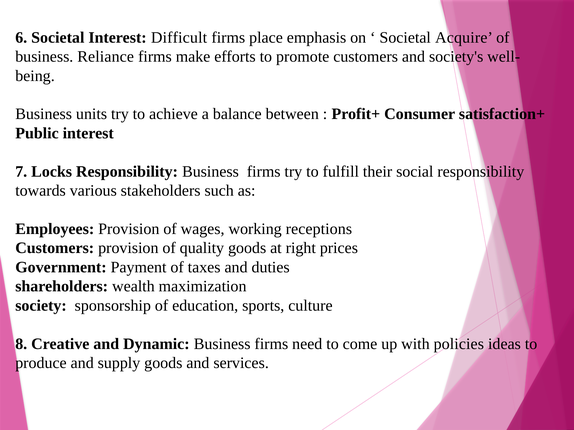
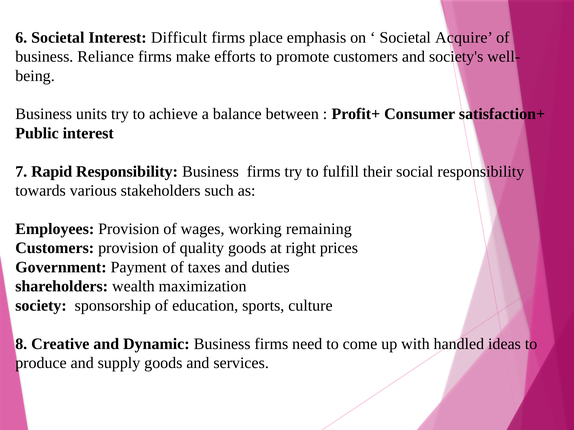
Locks: Locks -> Rapid
receptions: receptions -> remaining
policies: policies -> handled
